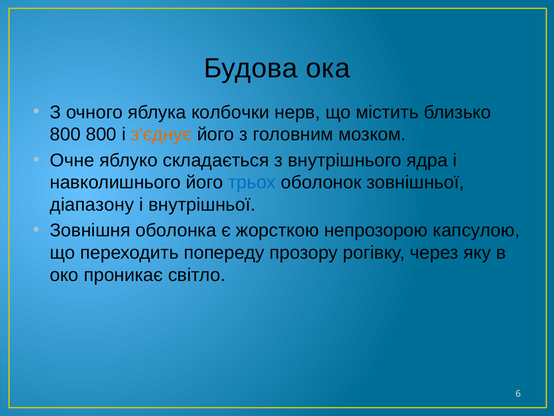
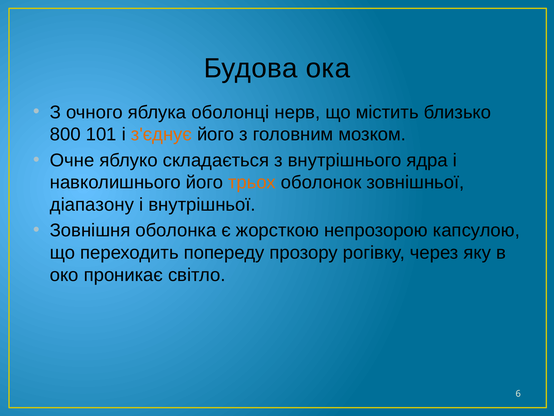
колбочки: колбочки -> оболонці
800 800: 800 -> 101
трьох colour: blue -> orange
